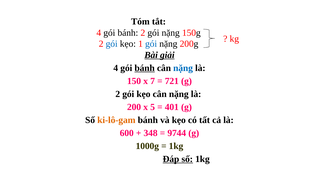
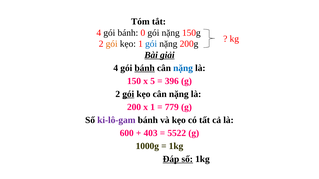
bánh 2: 2 -> 0
gói at (112, 44) colour: blue -> orange
7: 7 -> 5
721: 721 -> 396
gói at (128, 94) underline: none -> present
x 5: 5 -> 1
401: 401 -> 779
ki-lô-gam colour: orange -> purple
348: 348 -> 403
9744: 9744 -> 5522
